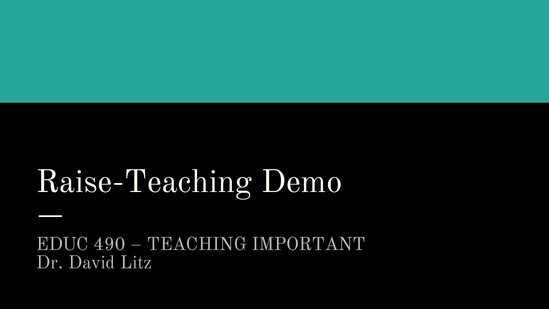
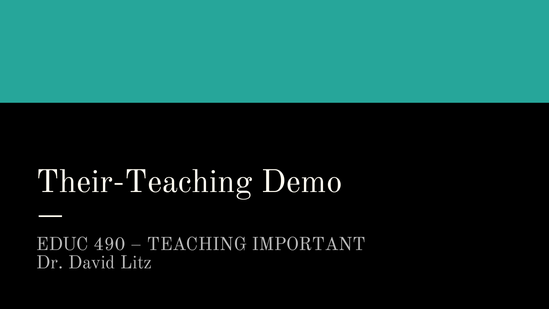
Raise-Teaching: Raise-Teaching -> Their-Teaching
